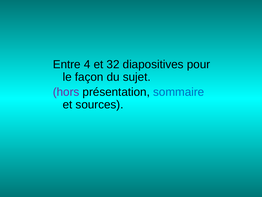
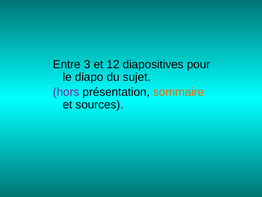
4: 4 -> 3
32: 32 -> 12
façon: façon -> diapo
sommaire colour: blue -> orange
